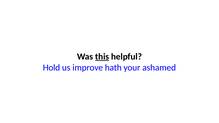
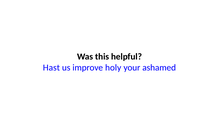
this underline: present -> none
Hold: Hold -> Hast
hath: hath -> holy
